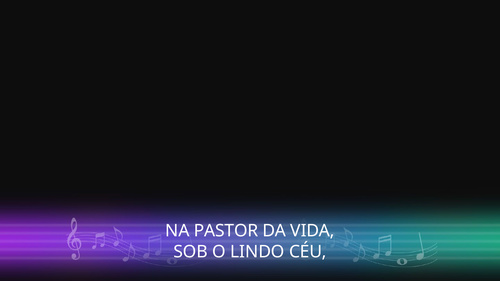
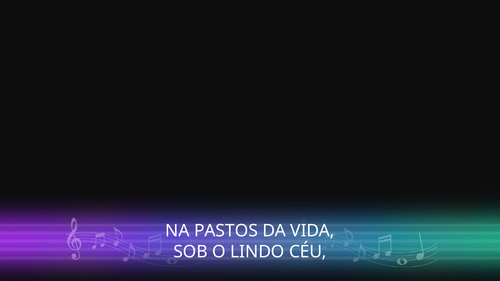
PASTOR: PASTOR -> PASTOS
